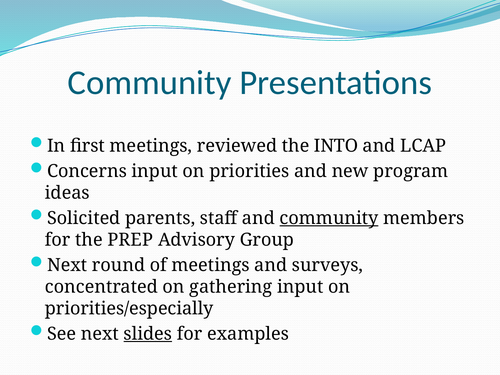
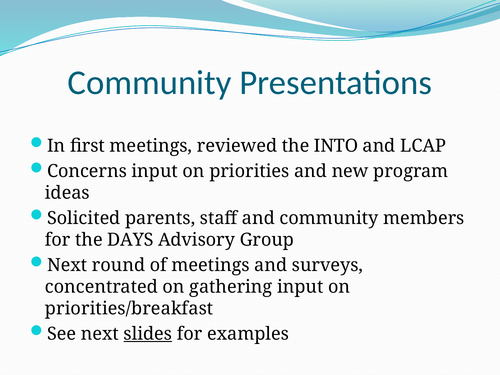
community at (329, 218) underline: present -> none
PREP: PREP -> DAYS
priorities/especially: priorities/especially -> priorities/breakfast
